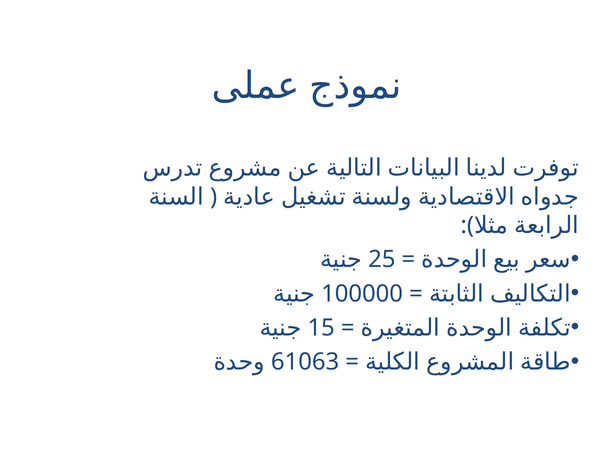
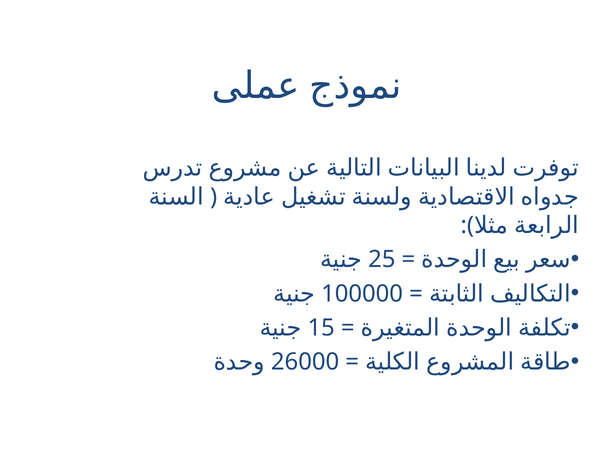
61063: 61063 -> 26000
